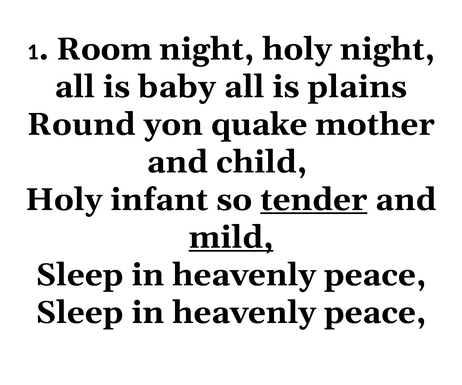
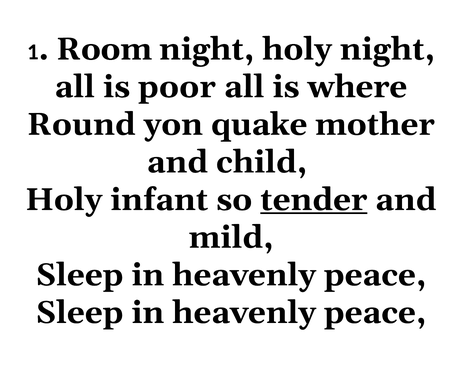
baby: baby -> poor
plains: plains -> where
mild underline: present -> none
